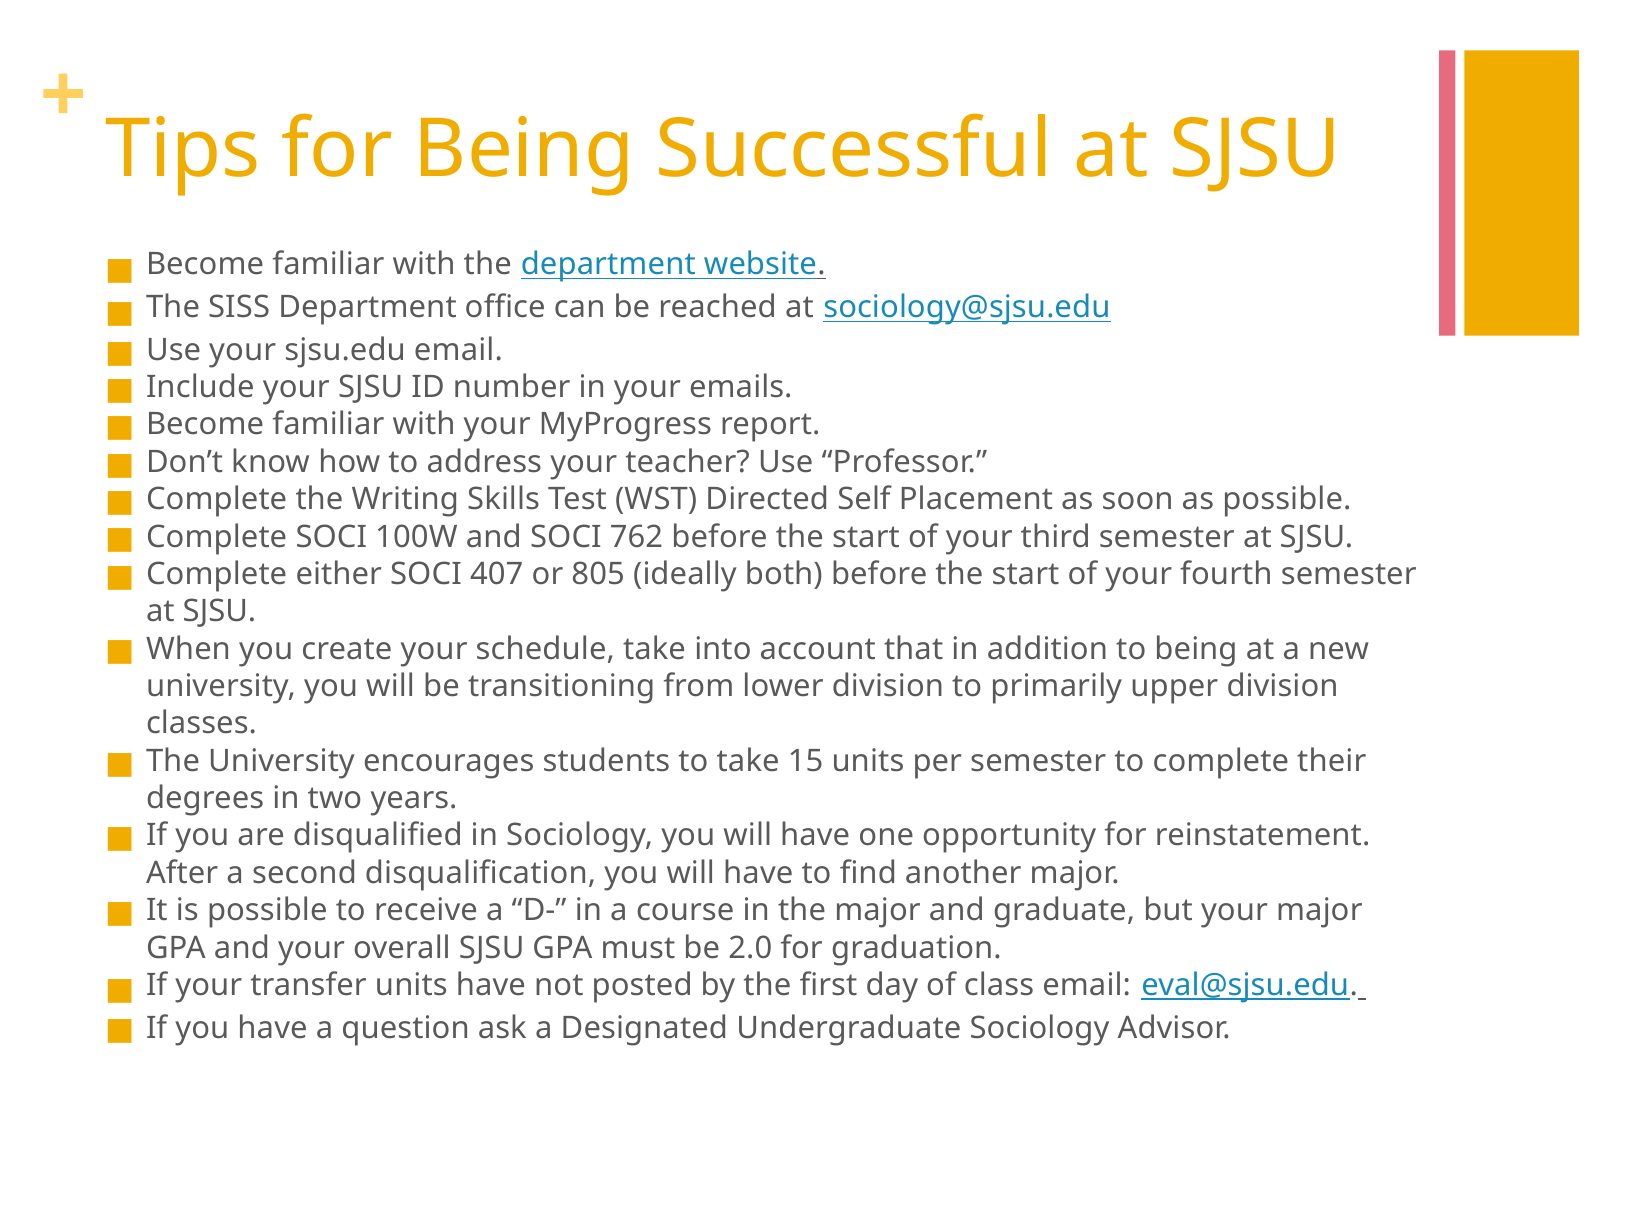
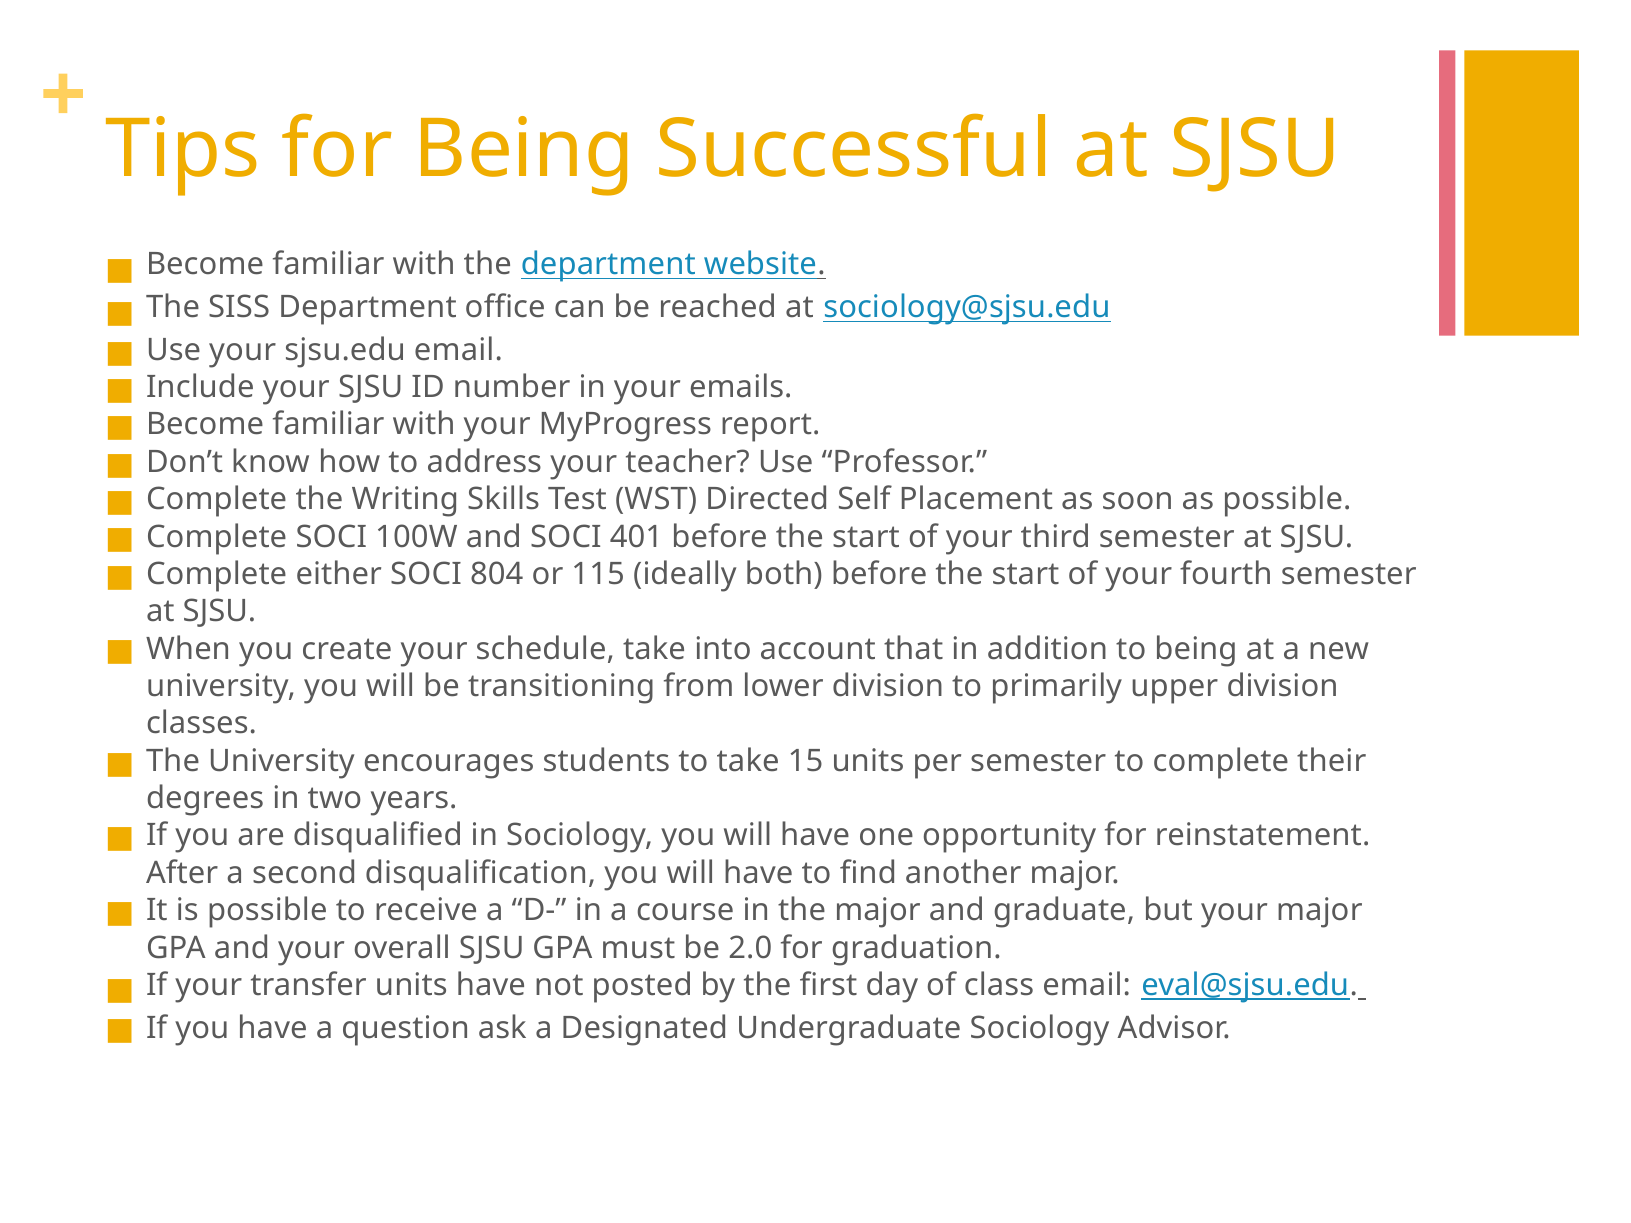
762: 762 -> 401
407: 407 -> 804
805: 805 -> 115
